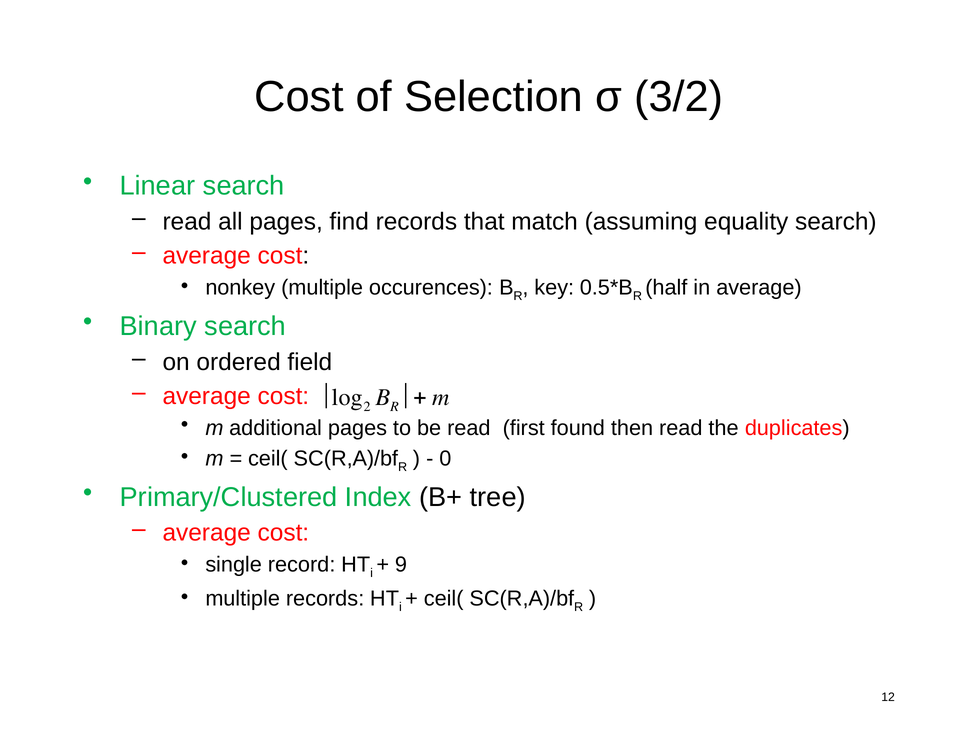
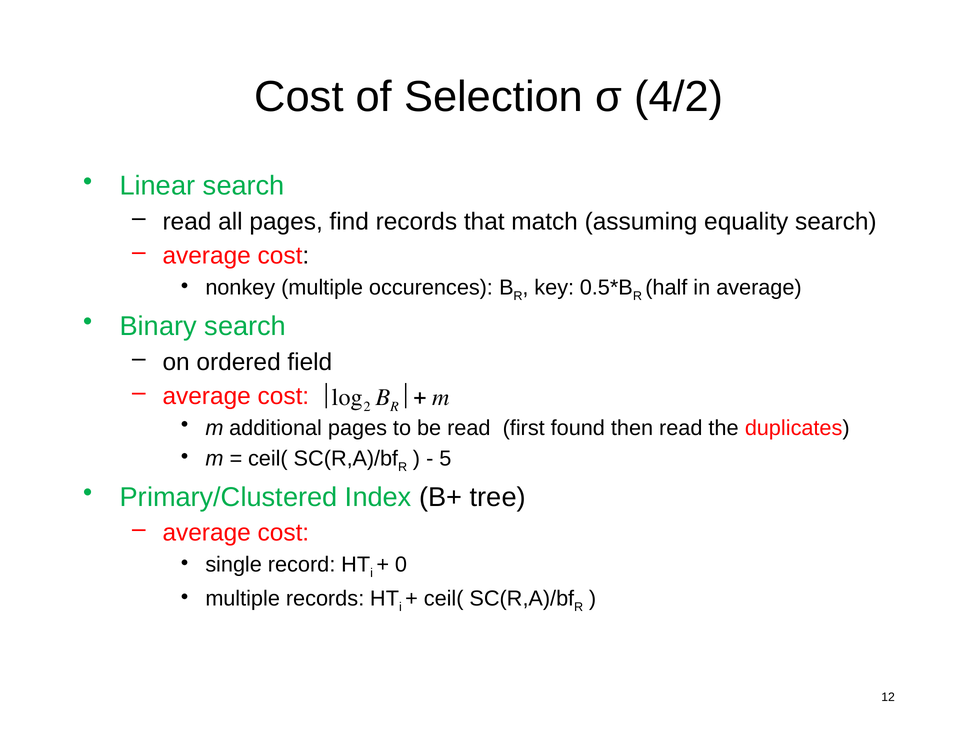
3/2: 3/2 -> 4/2
0: 0 -> 5
9: 9 -> 0
